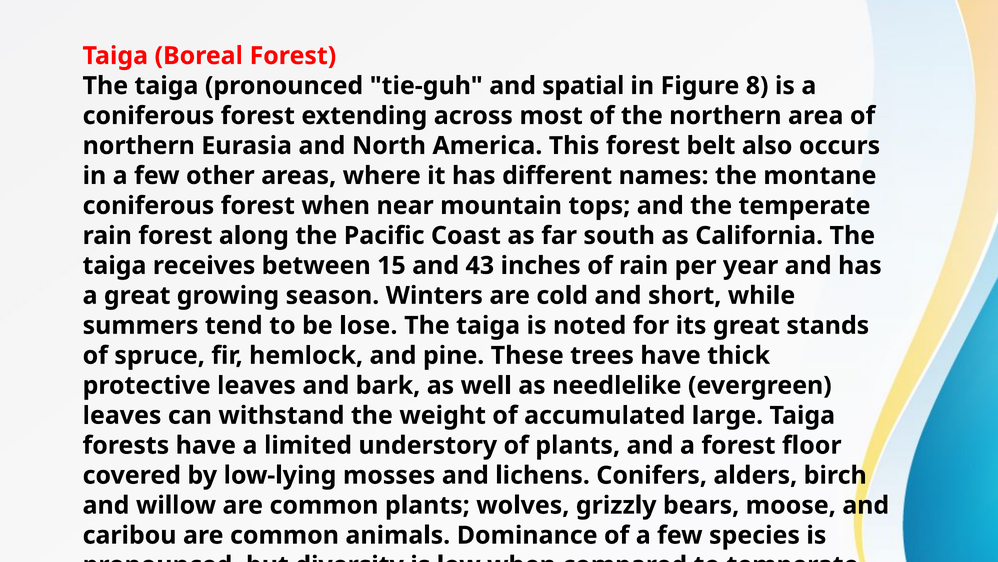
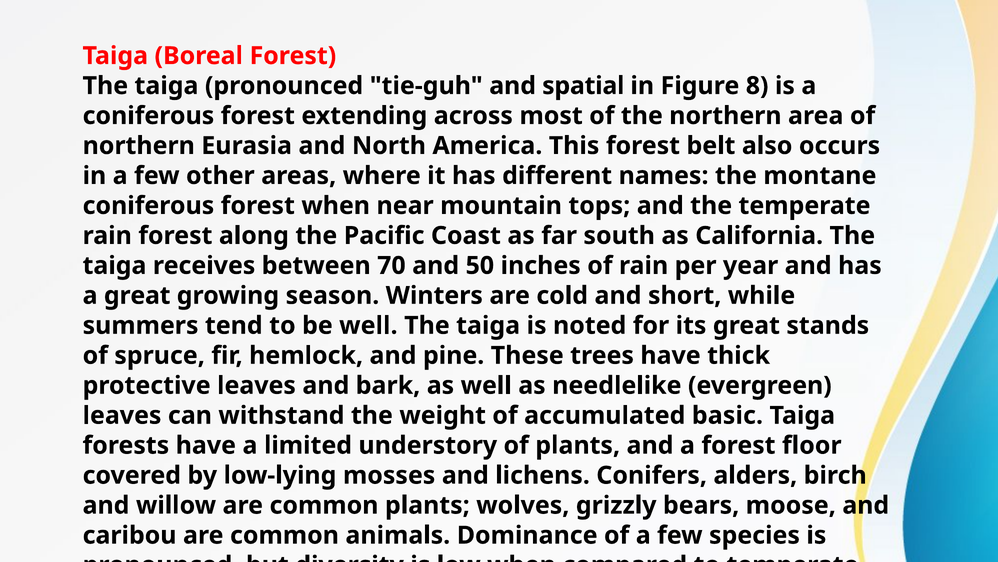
15: 15 -> 70
43: 43 -> 50
be lose: lose -> well
large: large -> basic
